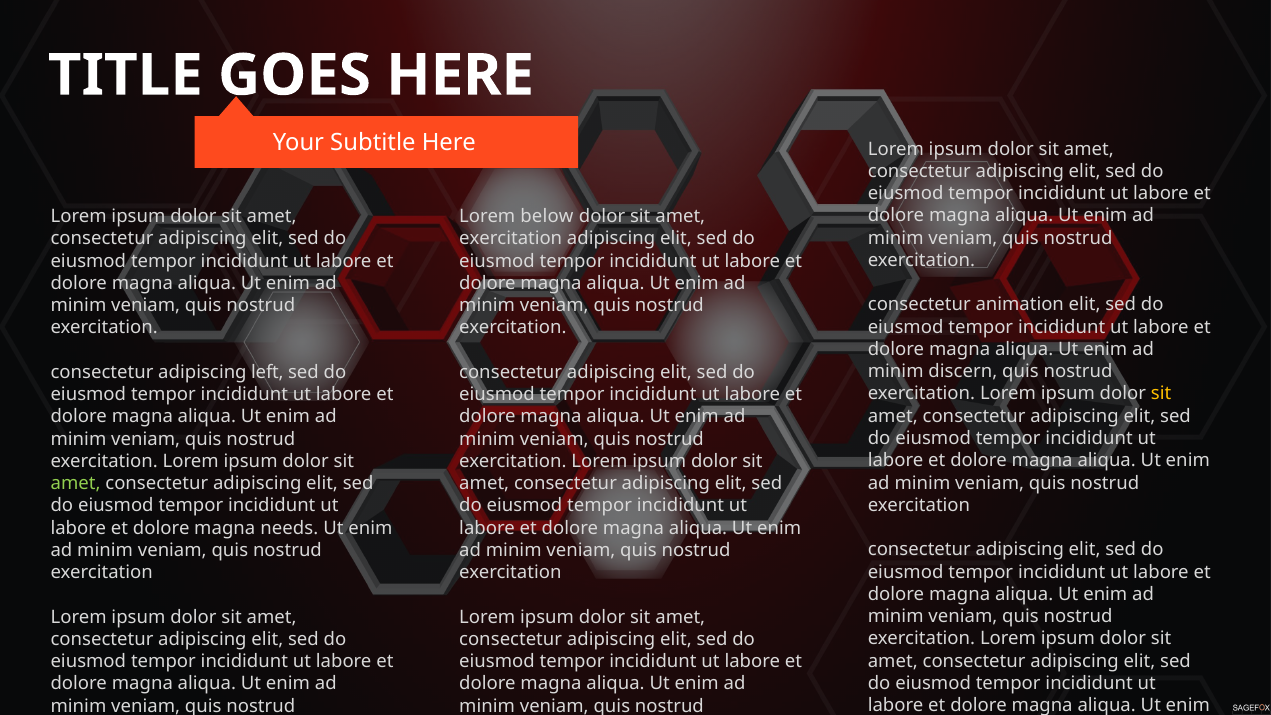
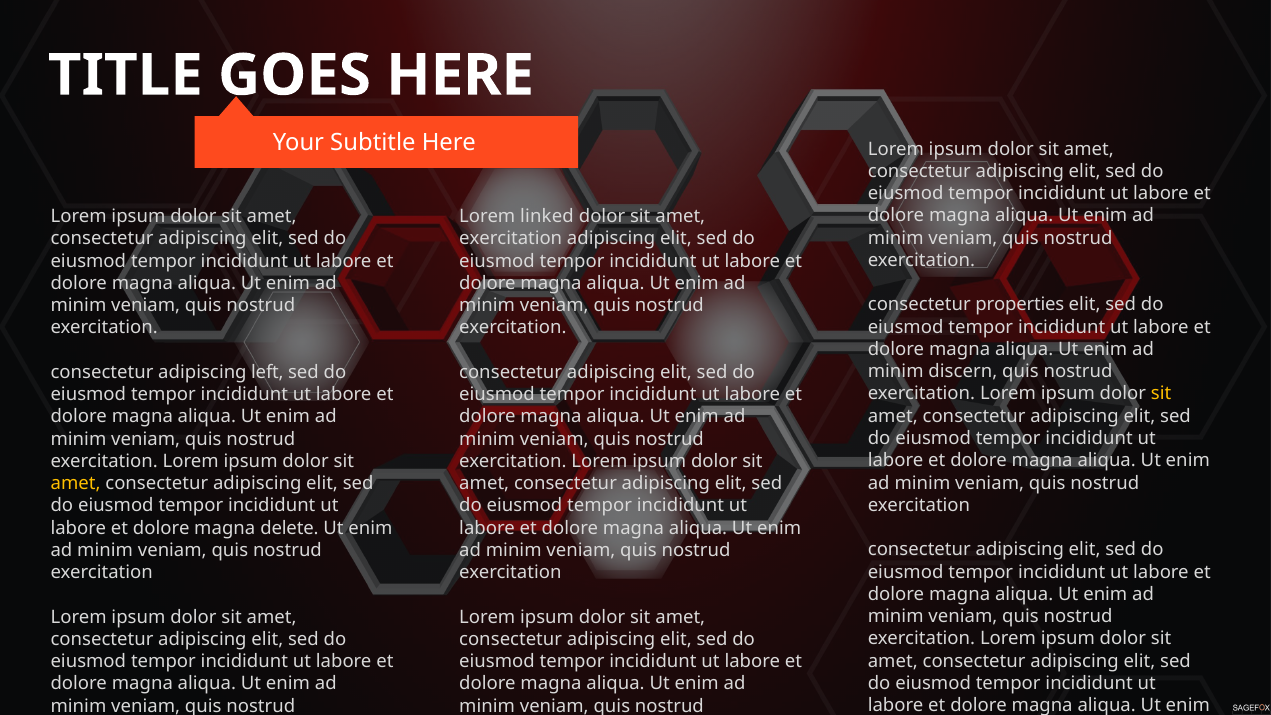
below: below -> linked
animation: animation -> properties
amet at (76, 483) colour: light green -> yellow
needs: needs -> delete
